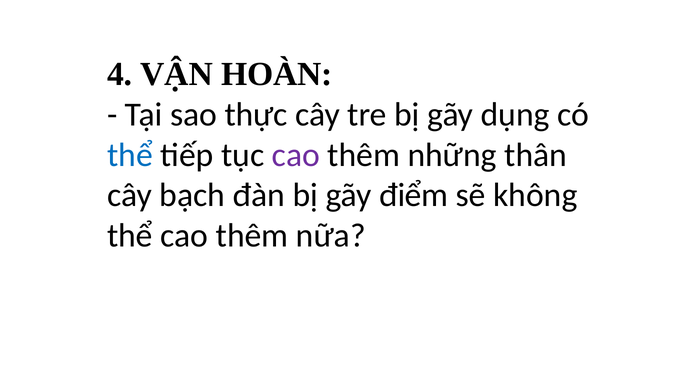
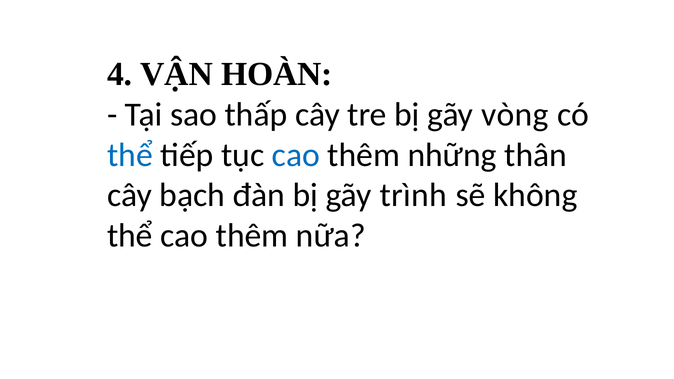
thực: thực -> thấp
dụng: dụng -> vòng
cao at (296, 155) colour: purple -> blue
điểm: điểm -> trình
